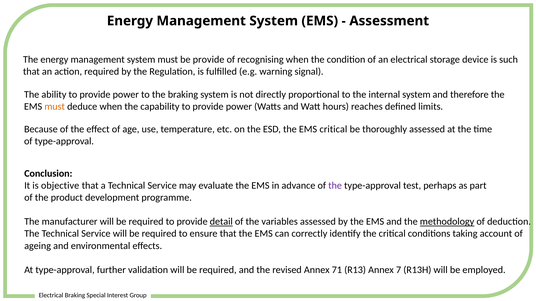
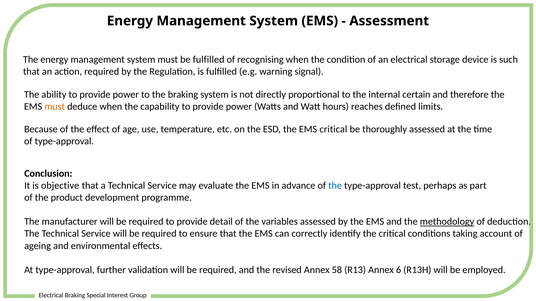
be provide: provide -> fulfilled
internal system: system -> certain
the at (335, 186) colour: purple -> blue
detail underline: present -> none
71: 71 -> 58
7: 7 -> 6
